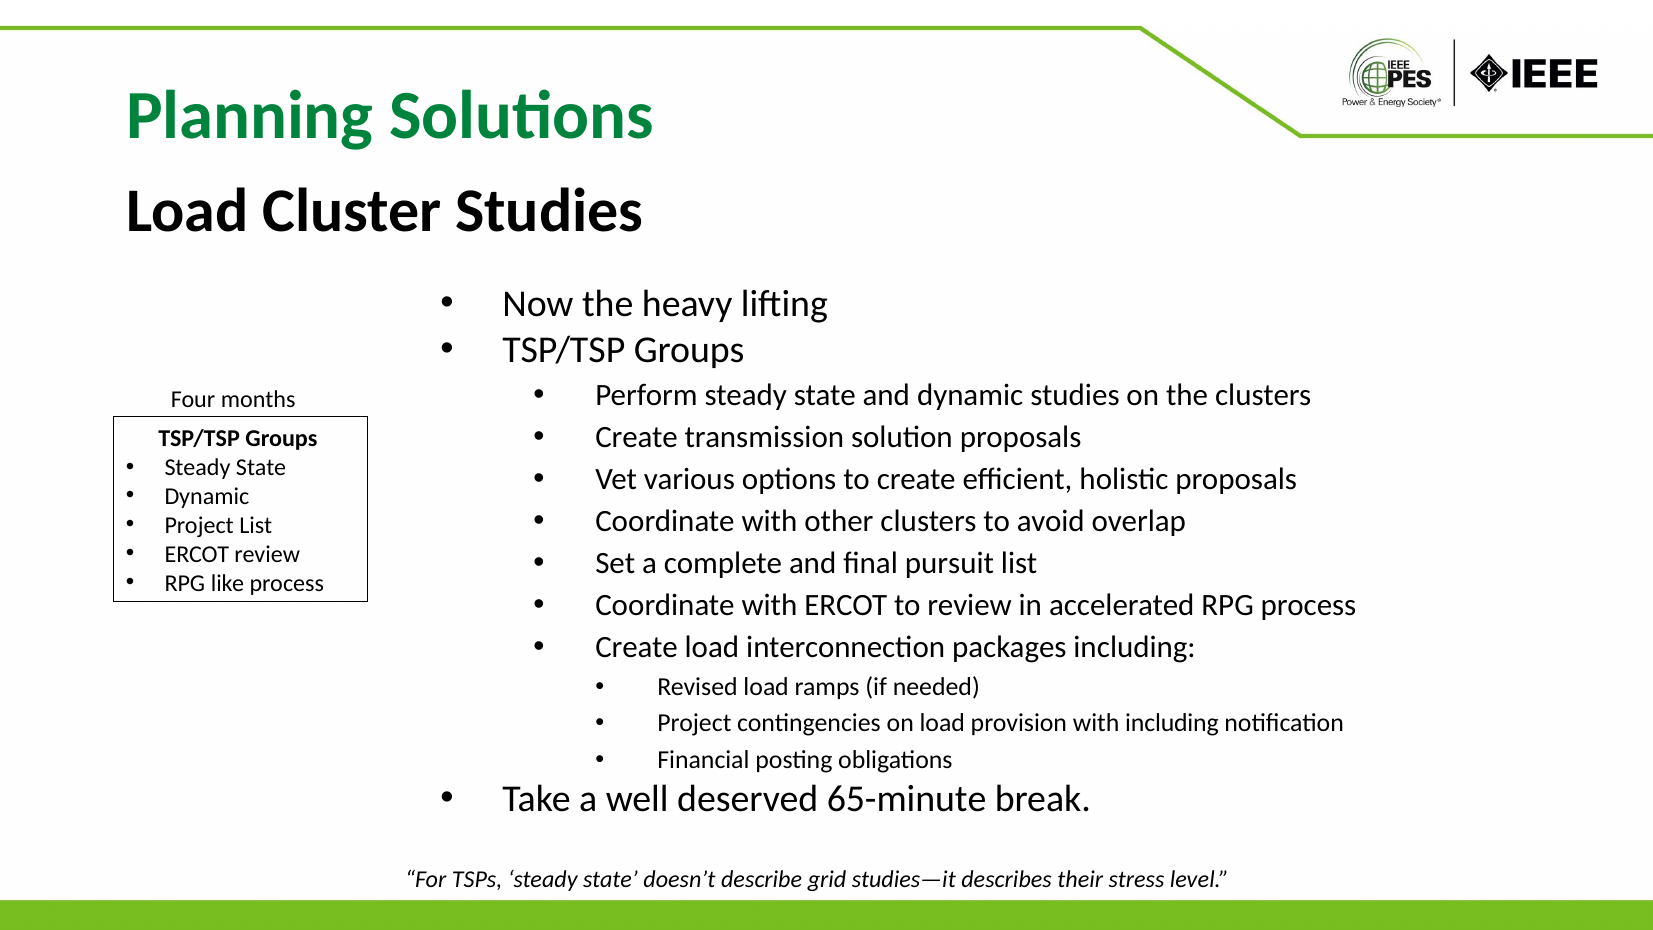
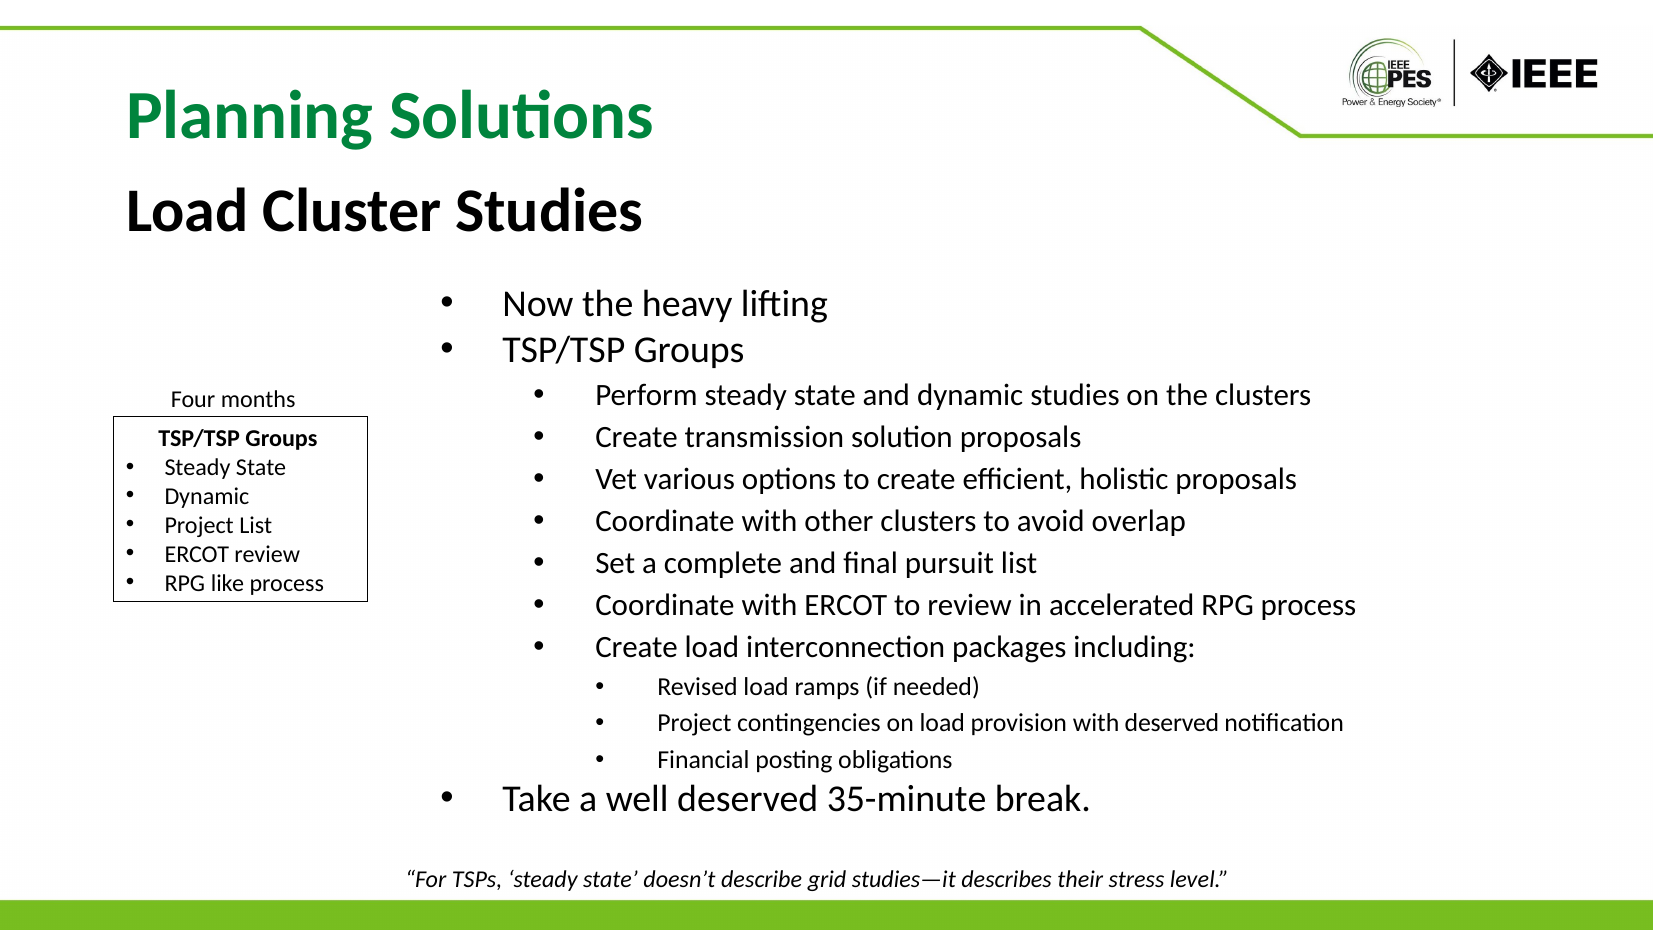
with including: including -> deserved
65-minute: 65-minute -> 35-minute
